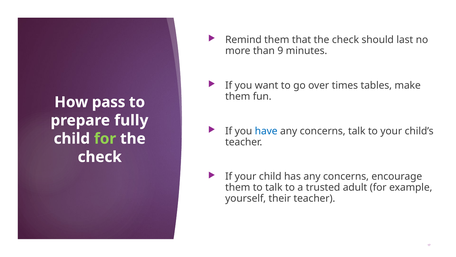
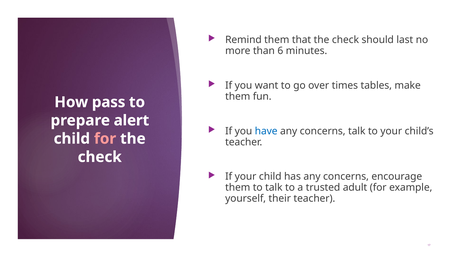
9: 9 -> 6
fully: fully -> alert
for at (105, 138) colour: light green -> pink
